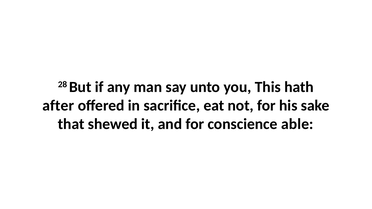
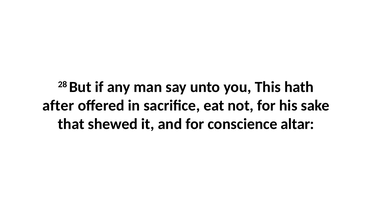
able: able -> altar
